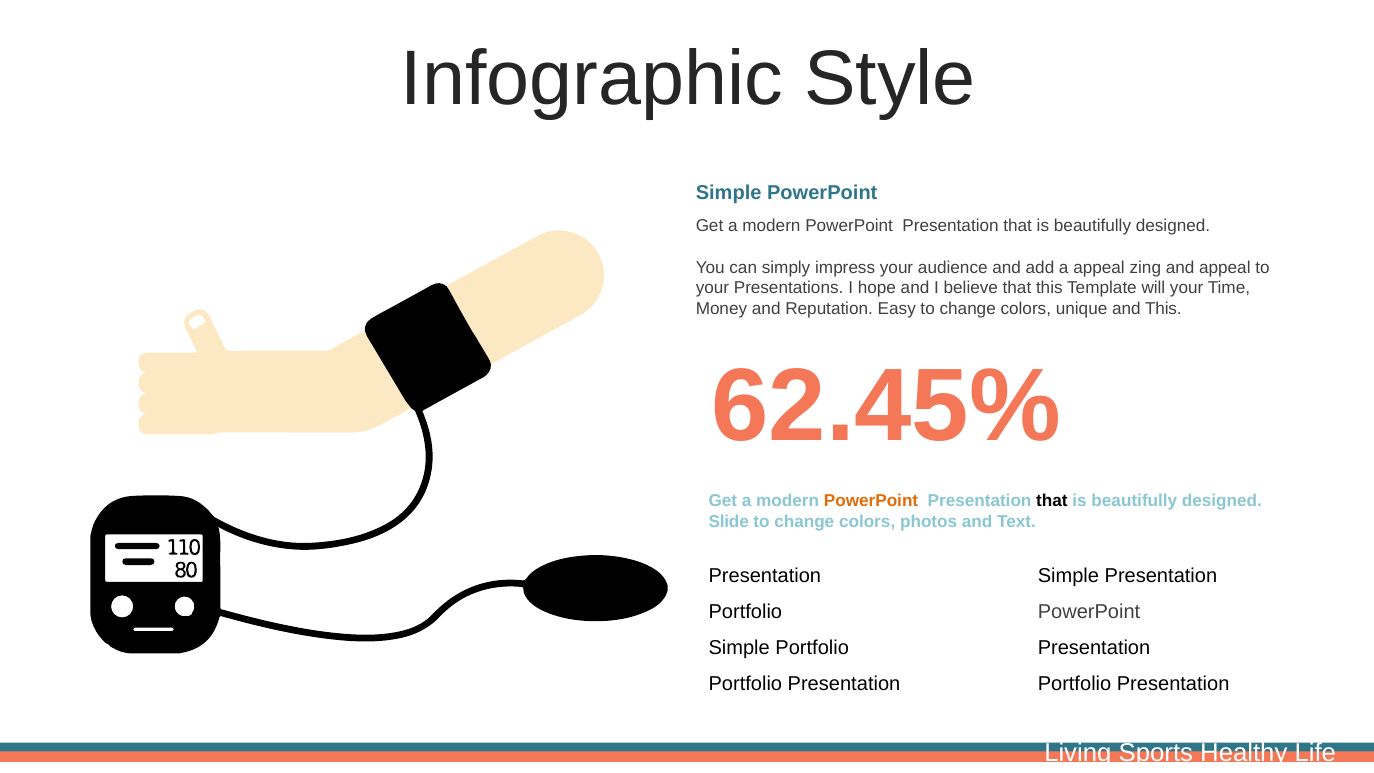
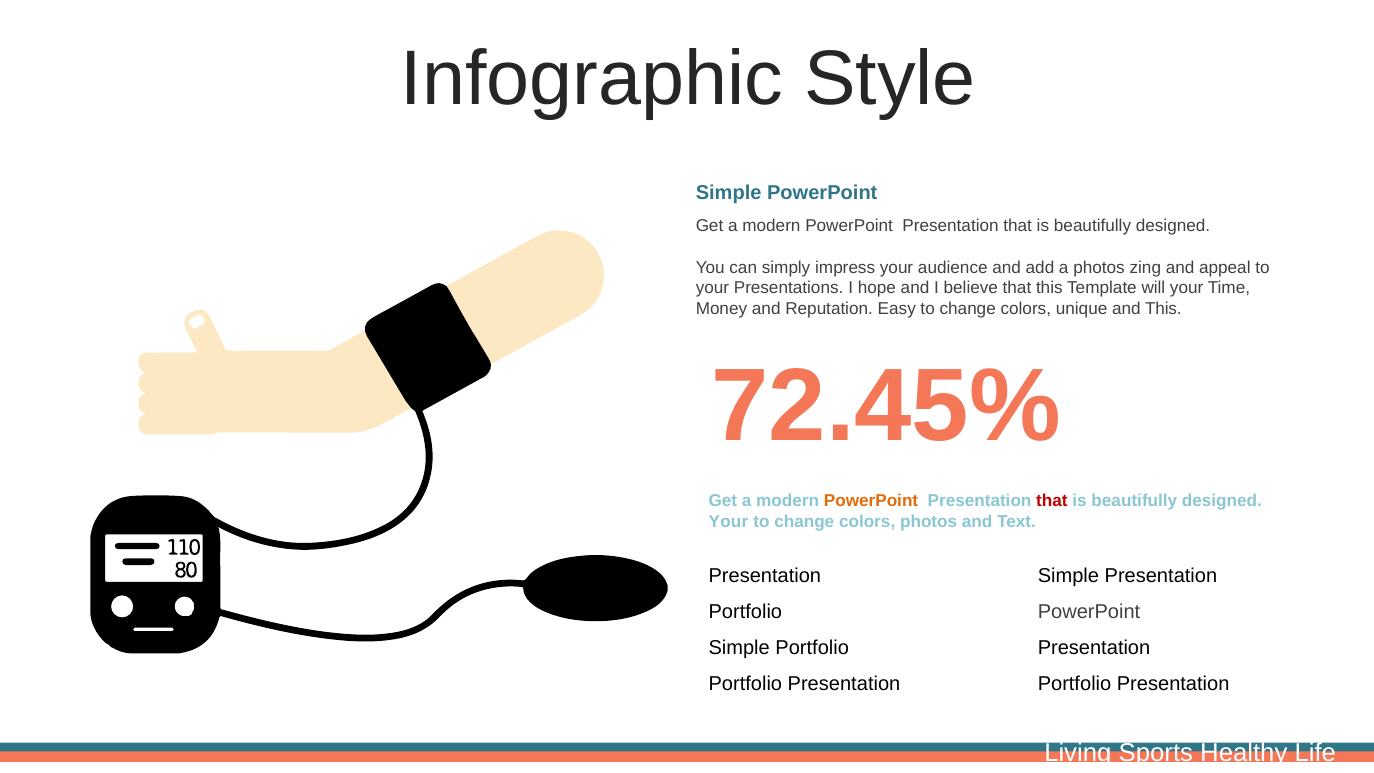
a appeal: appeal -> photos
62.45%: 62.45% -> 72.45%
that at (1052, 501) colour: black -> red
Slide at (729, 522): Slide -> Your
